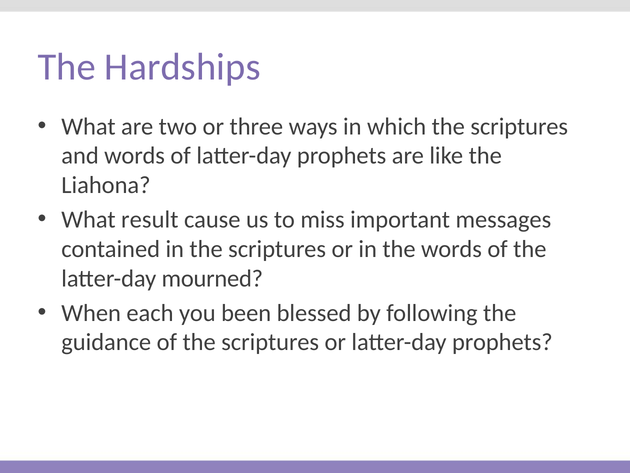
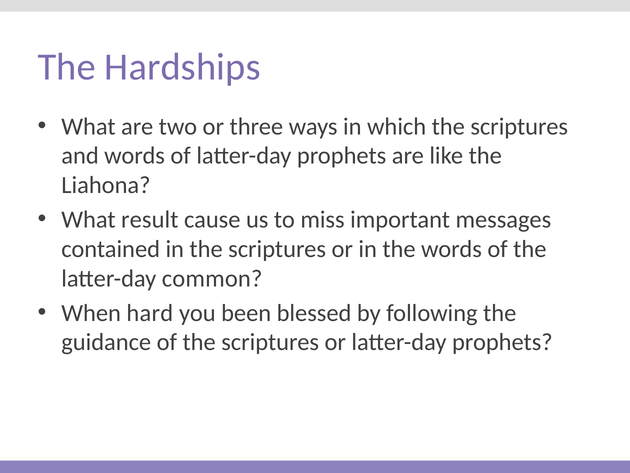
mourned: mourned -> common
each: each -> hard
